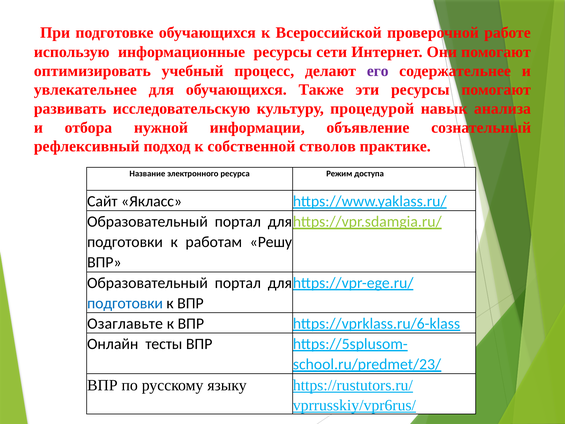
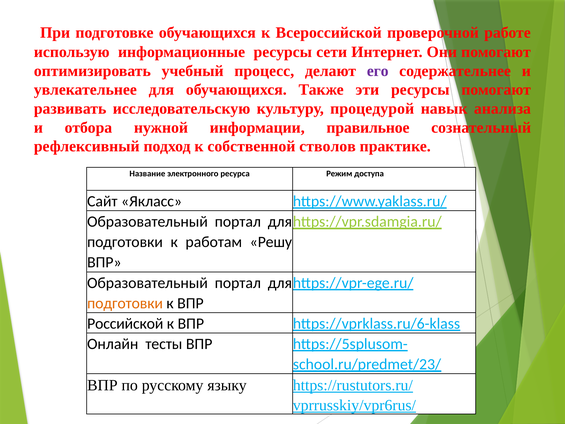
объявление: объявление -> правильное
подготовки at (125, 303) colour: blue -> orange
Озаглавьте: Озаглавьте -> Российской
